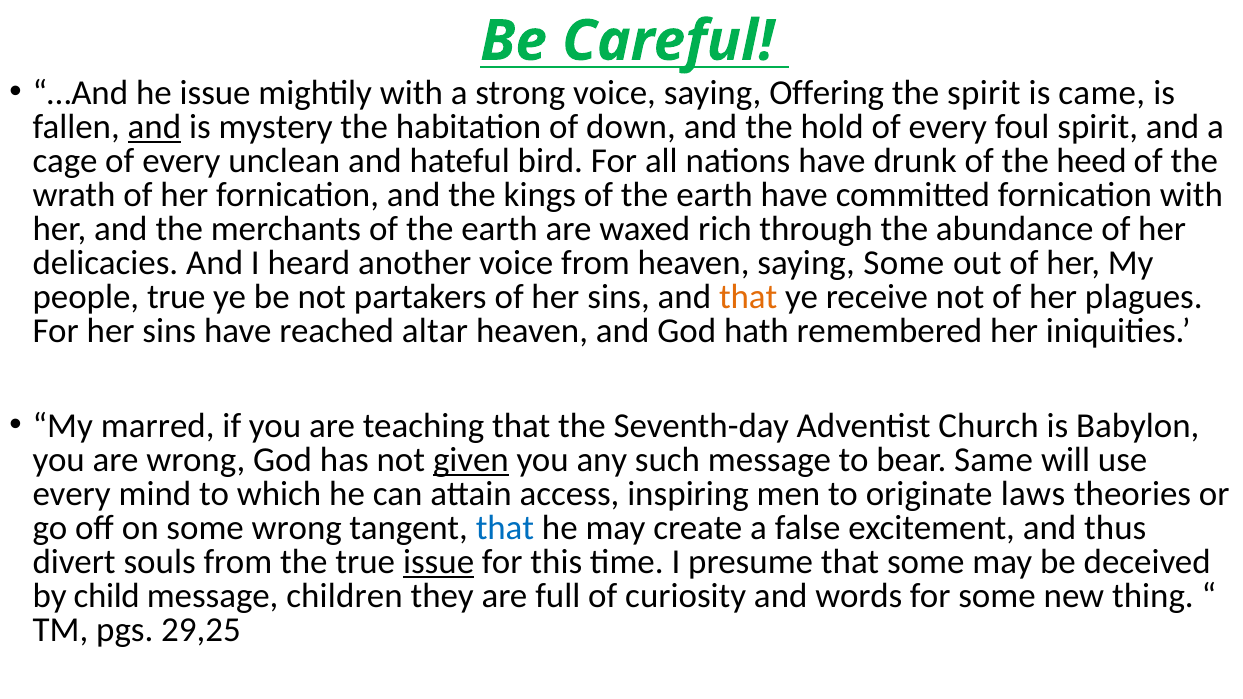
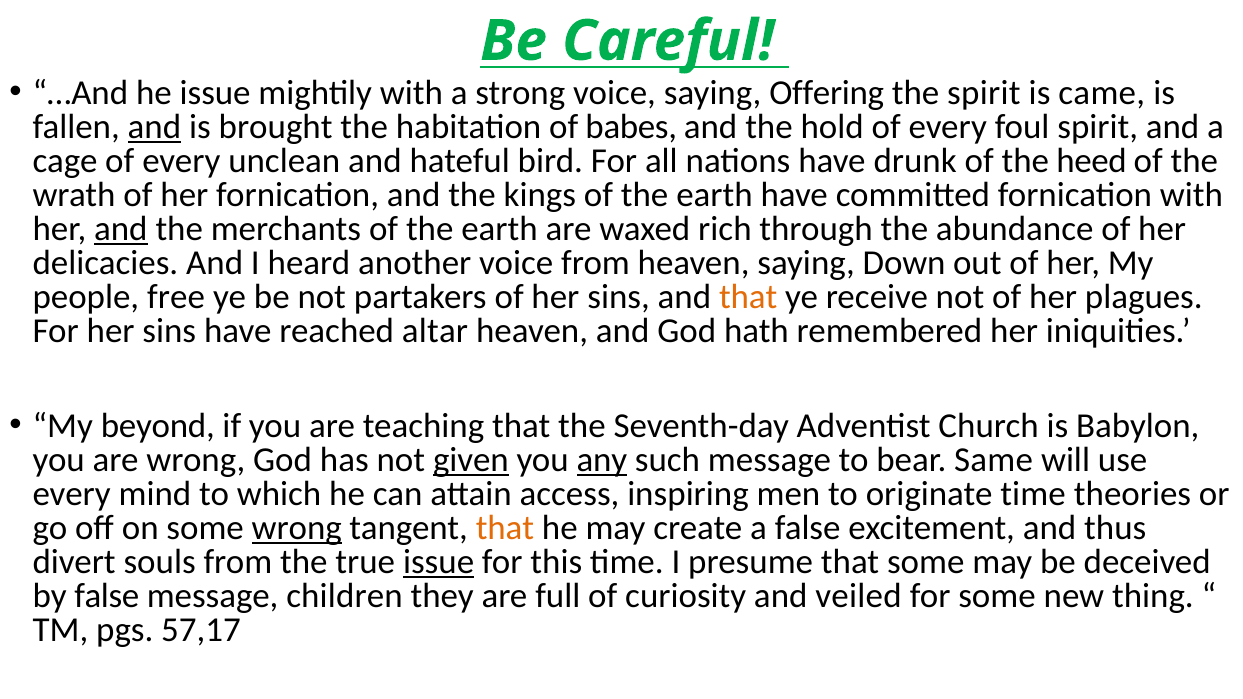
mystery: mystery -> brought
down: down -> babes
and at (121, 229) underline: none -> present
saying Some: Some -> Down
people true: true -> free
marred: marred -> beyond
any underline: none -> present
originate laws: laws -> time
wrong at (297, 528) underline: none -> present
that at (505, 528) colour: blue -> orange
by child: child -> false
words: words -> veiled
29,25: 29,25 -> 57,17
